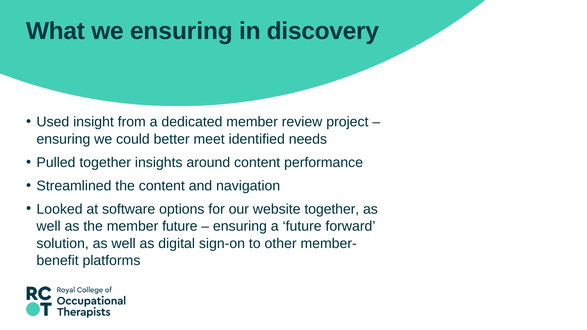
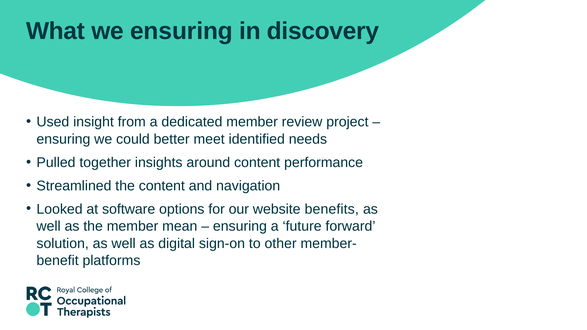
website together: together -> benefits
member future: future -> mean
